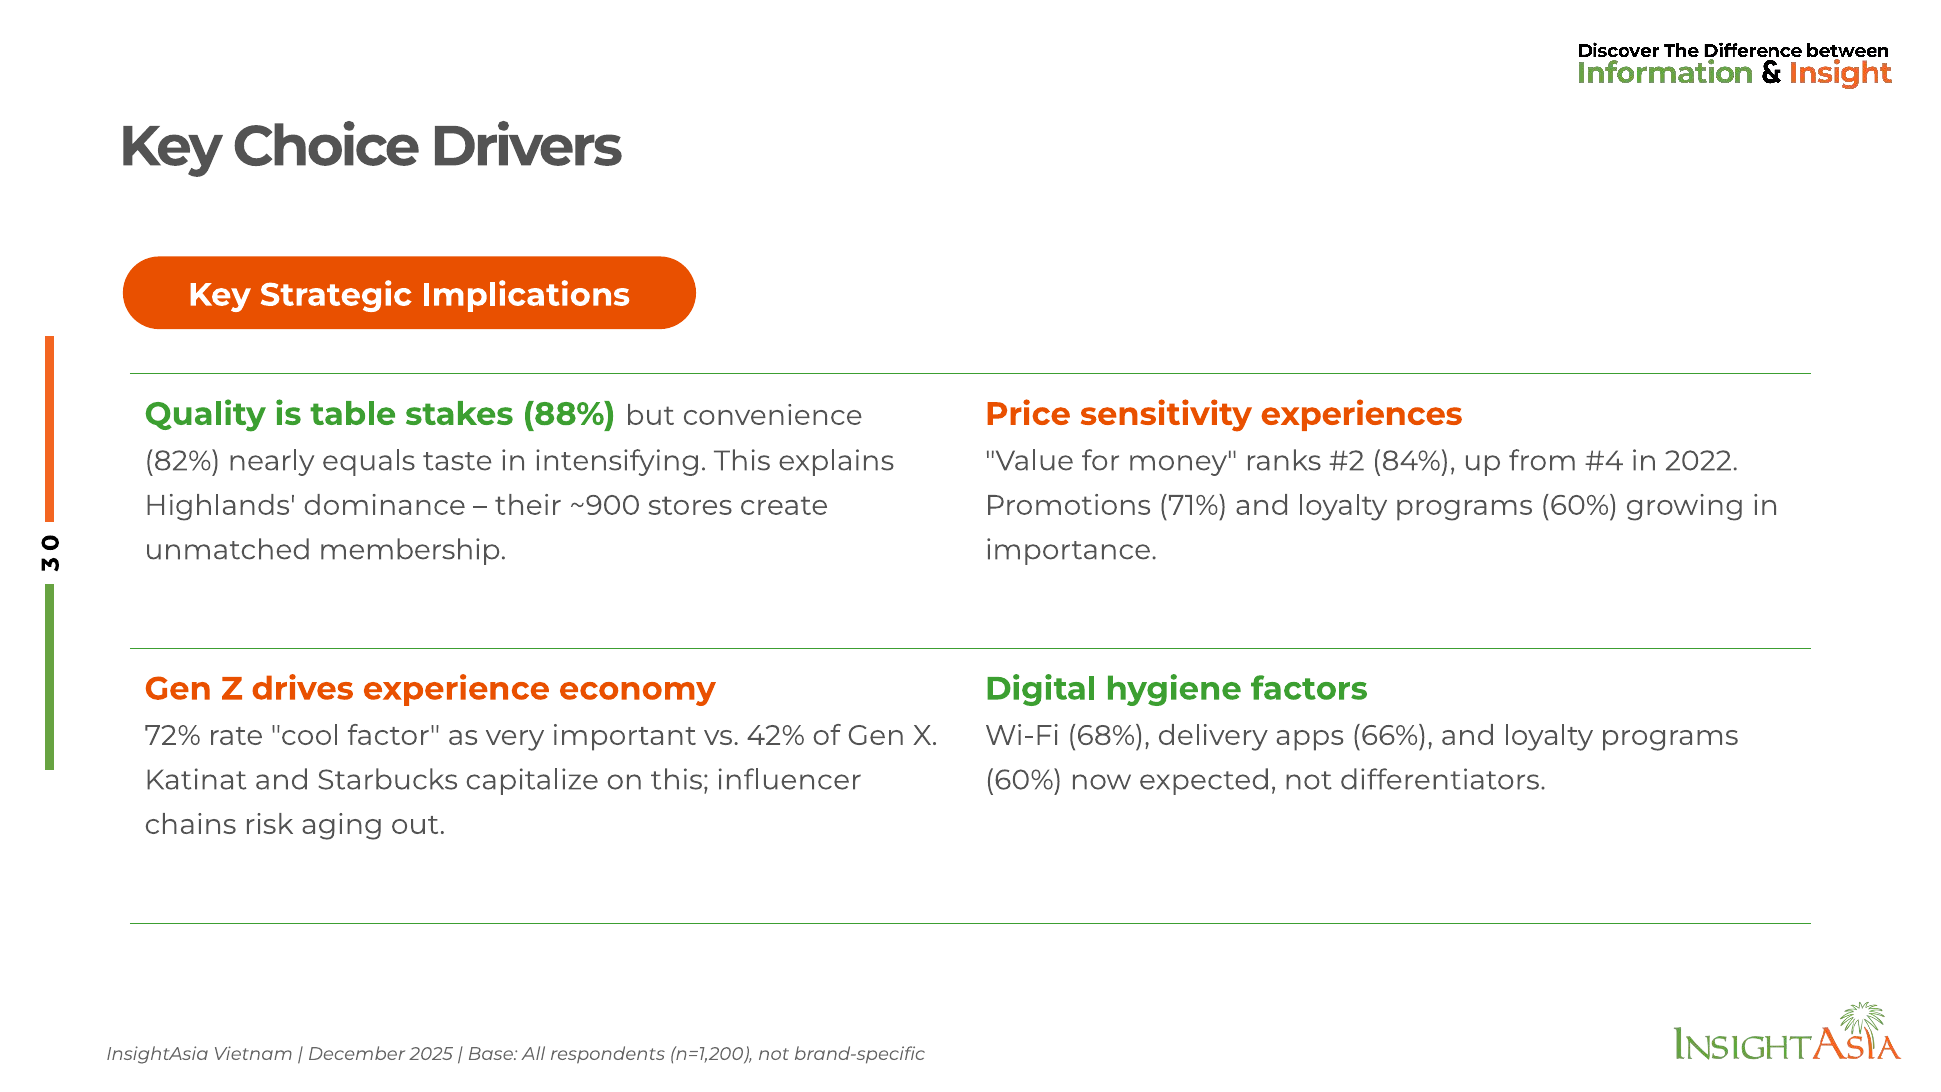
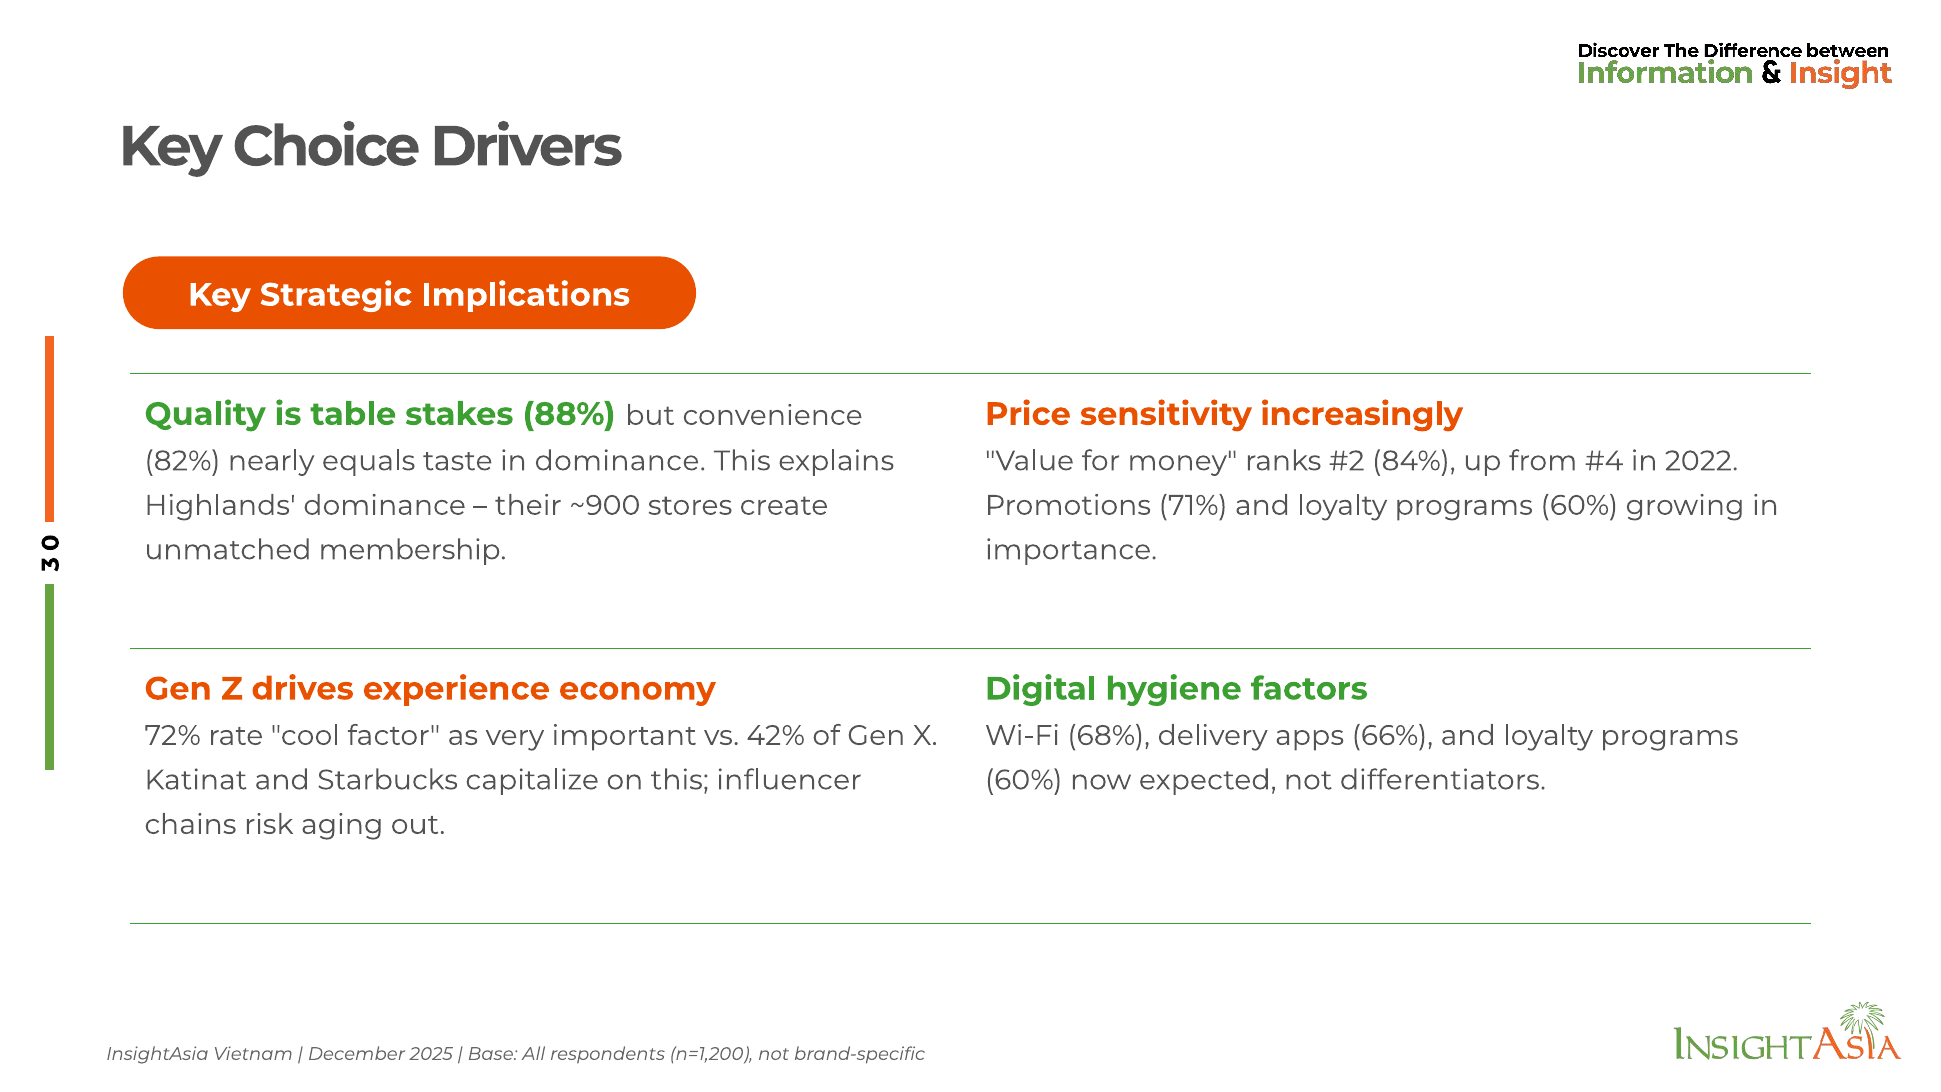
experiences: experiences -> increasingly
in intensifying: intensifying -> dominance
